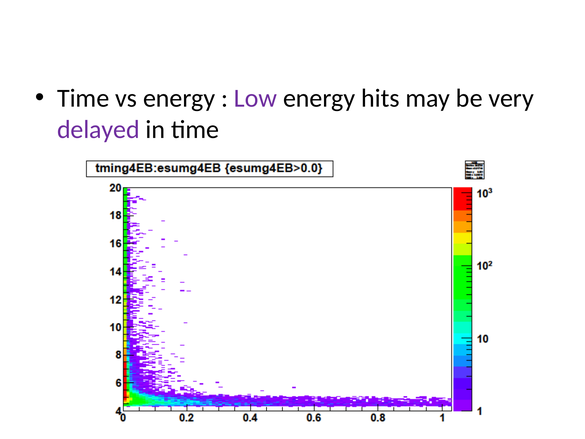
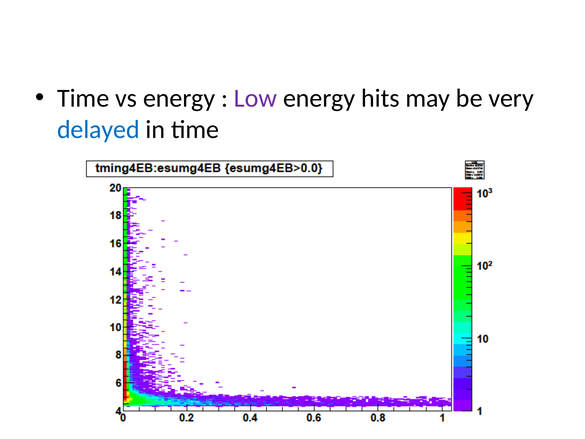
delayed colour: purple -> blue
